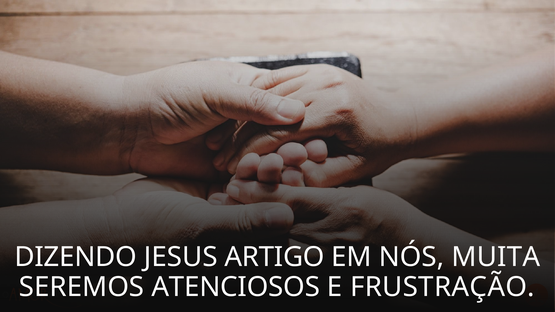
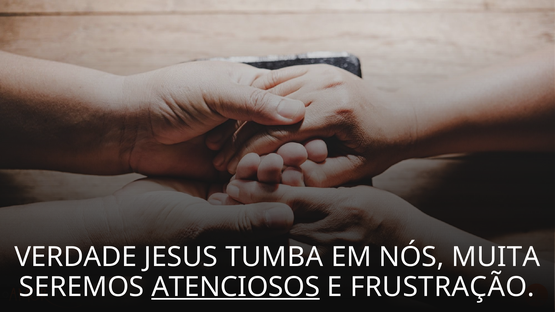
DIZENDO: DIZENDO -> VERDADE
ARTIGO: ARTIGO -> TUMBA
ATENCIOSOS underline: none -> present
